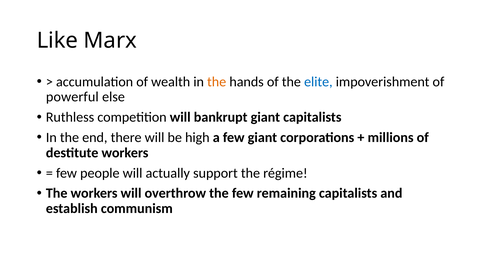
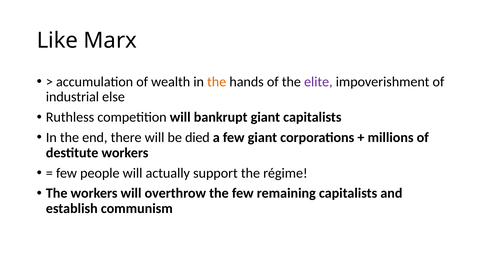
elite colour: blue -> purple
powerful: powerful -> industrial
high: high -> died
